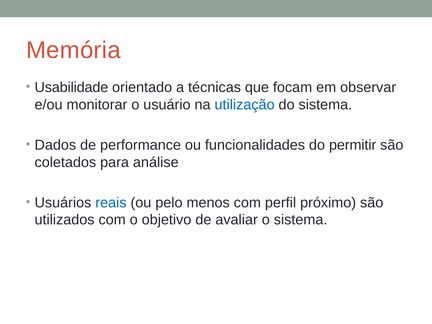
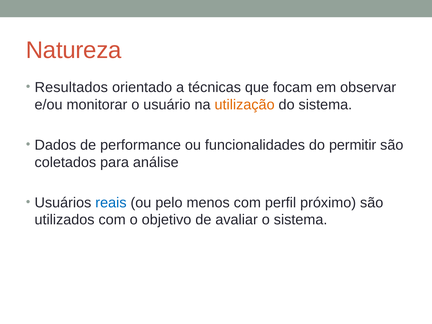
Memória: Memória -> Natureza
Usabilidade: Usabilidade -> Resultados
utilização colour: blue -> orange
